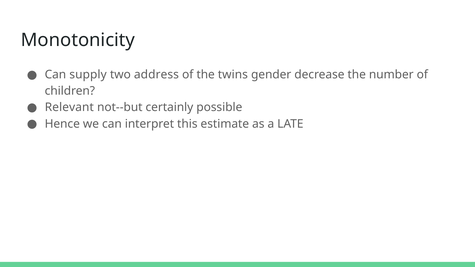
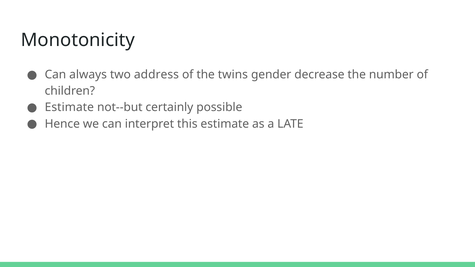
supply: supply -> always
Relevant at (69, 107): Relevant -> Estimate
